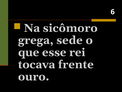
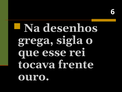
sicômoro: sicômoro -> desenhos
sede: sede -> sigla
